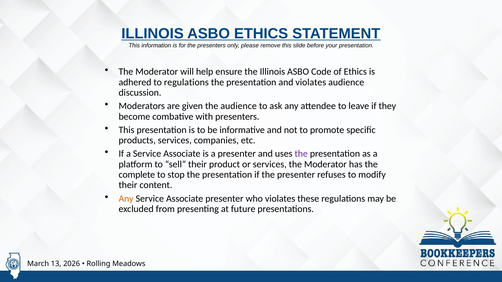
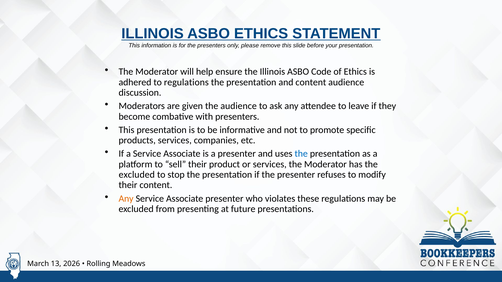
and violates: violates -> content
the at (301, 154) colour: purple -> blue
complete at (137, 175): complete -> excluded
